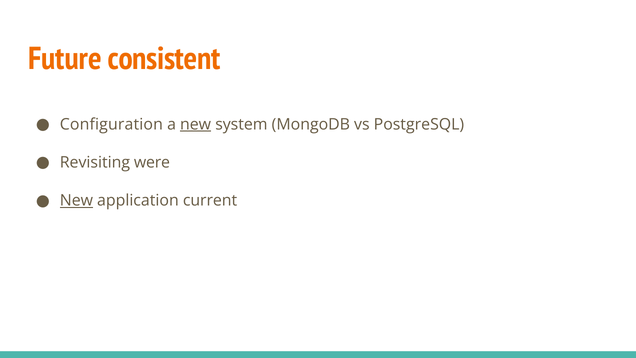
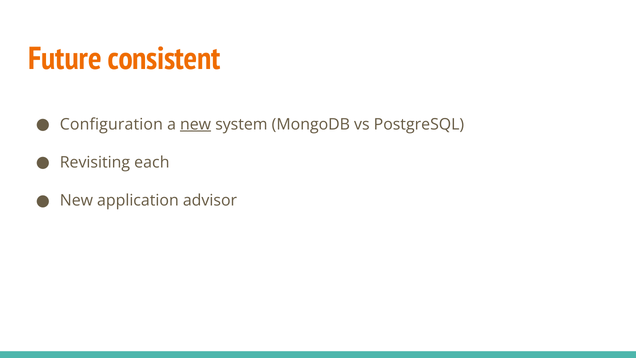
were: were -> each
New at (76, 201) underline: present -> none
current: current -> advisor
